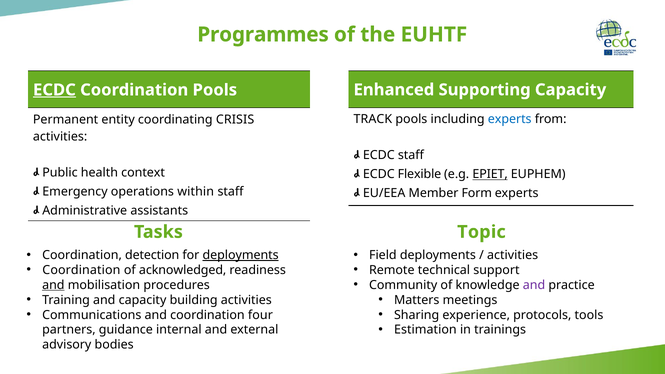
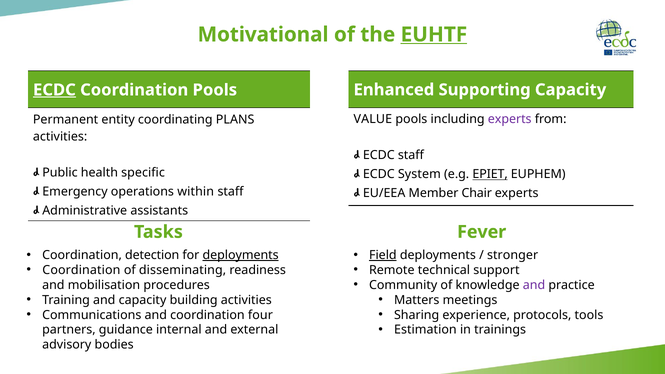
Programmes: Programmes -> Motivational
EUHTF underline: none -> present
TRACK: TRACK -> VALUE
experts at (510, 119) colour: blue -> purple
CRISIS: CRISIS -> PLANS
context: context -> specific
Flexible: Flexible -> System
Form: Form -> Chair
Topic: Topic -> Fever
Field underline: none -> present
activities at (513, 255): activities -> stronger
acknowledged: acknowledged -> disseminating
and at (53, 285) underline: present -> none
